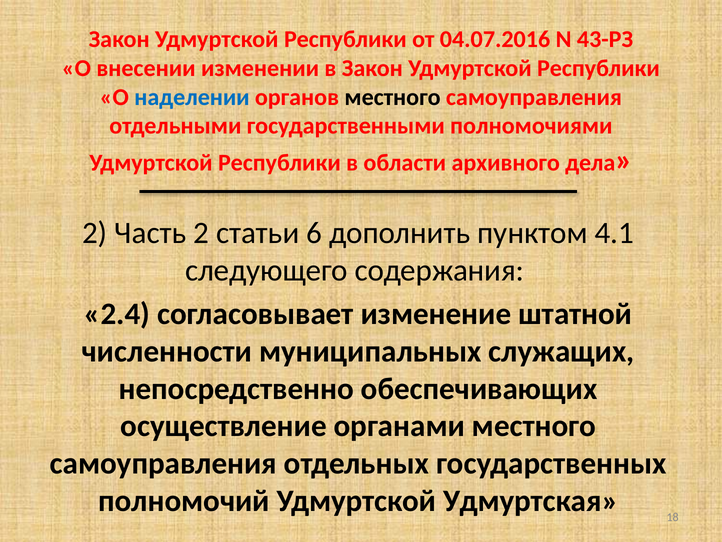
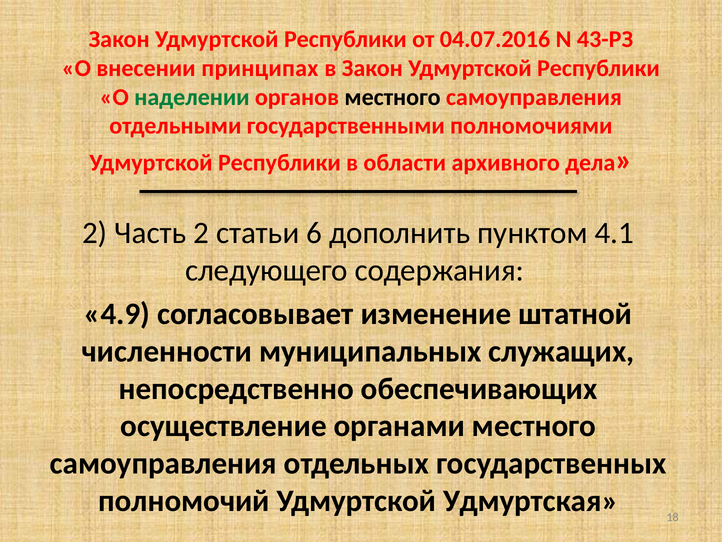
изменении: изменении -> принципах
наделении colour: blue -> green
2.4: 2.4 -> 4.9
